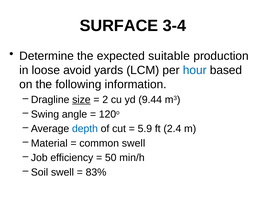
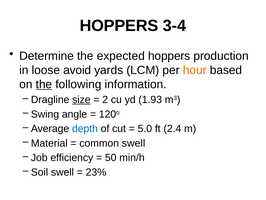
SURFACE at (119, 26): SURFACE -> HOPPERS
expected suitable: suitable -> hoppers
hour colour: blue -> orange
the at (44, 84) underline: none -> present
9.44: 9.44 -> 1.93
5.9: 5.9 -> 5.0
83%: 83% -> 23%
